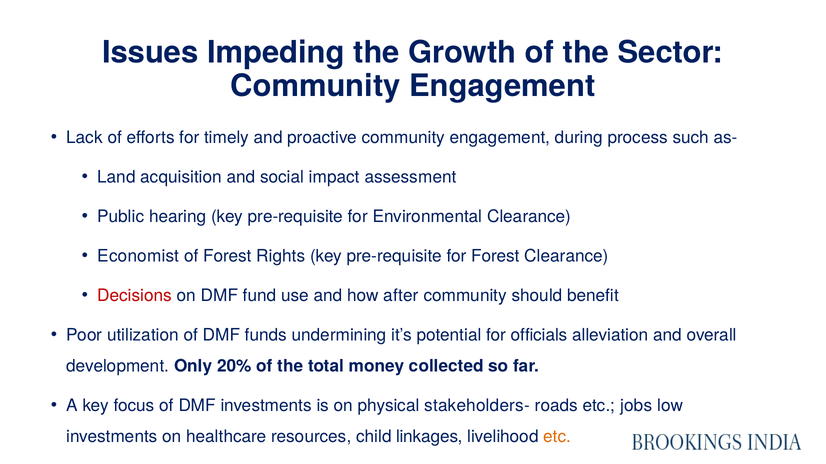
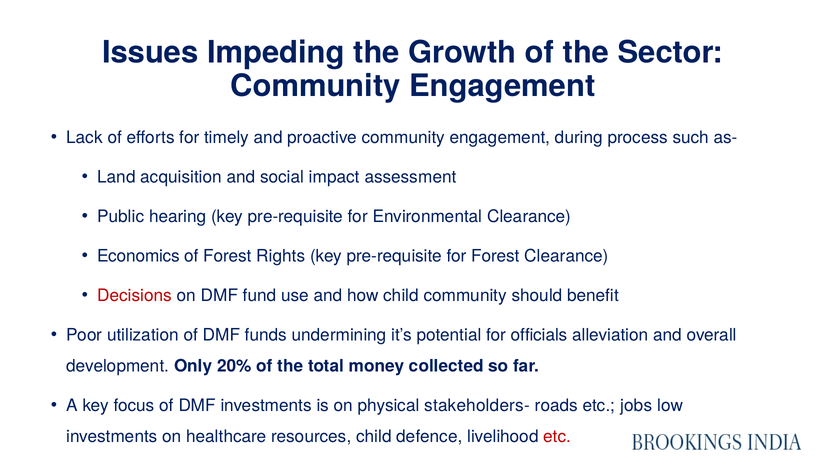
Economist: Economist -> Economics
how after: after -> child
linkages: linkages -> defence
etc at (557, 437) colour: orange -> red
